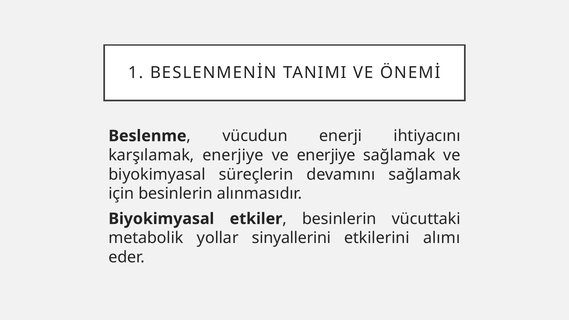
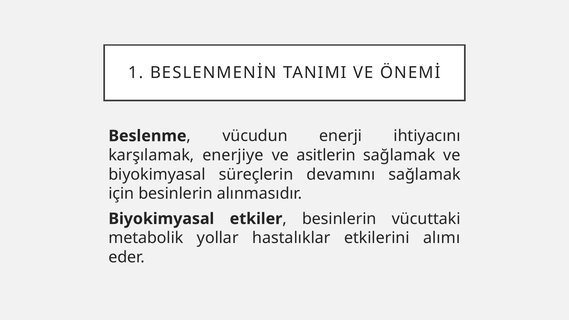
ve enerjiye: enerjiye -> asitlerin
sinyallerini: sinyallerini -> hastalıklar
